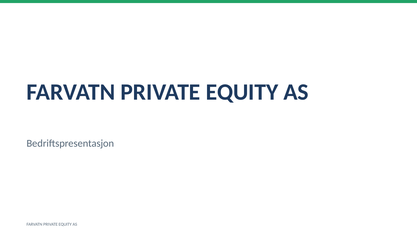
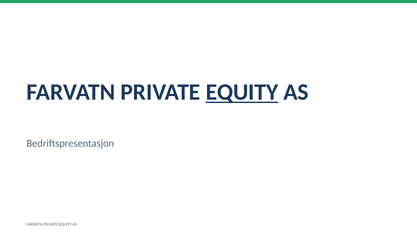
EQUITY at (242, 92) underline: none -> present
